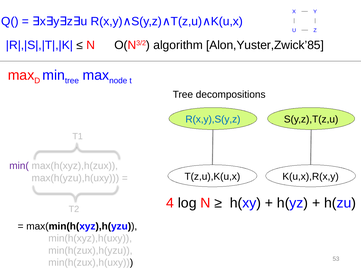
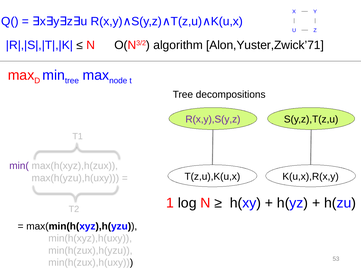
Alon,Yuster,Zwick’85: Alon,Yuster,Zwick’85 -> Alon,Yuster,Zwick’71
R(x,y),S(y,z colour: blue -> purple
4: 4 -> 1
